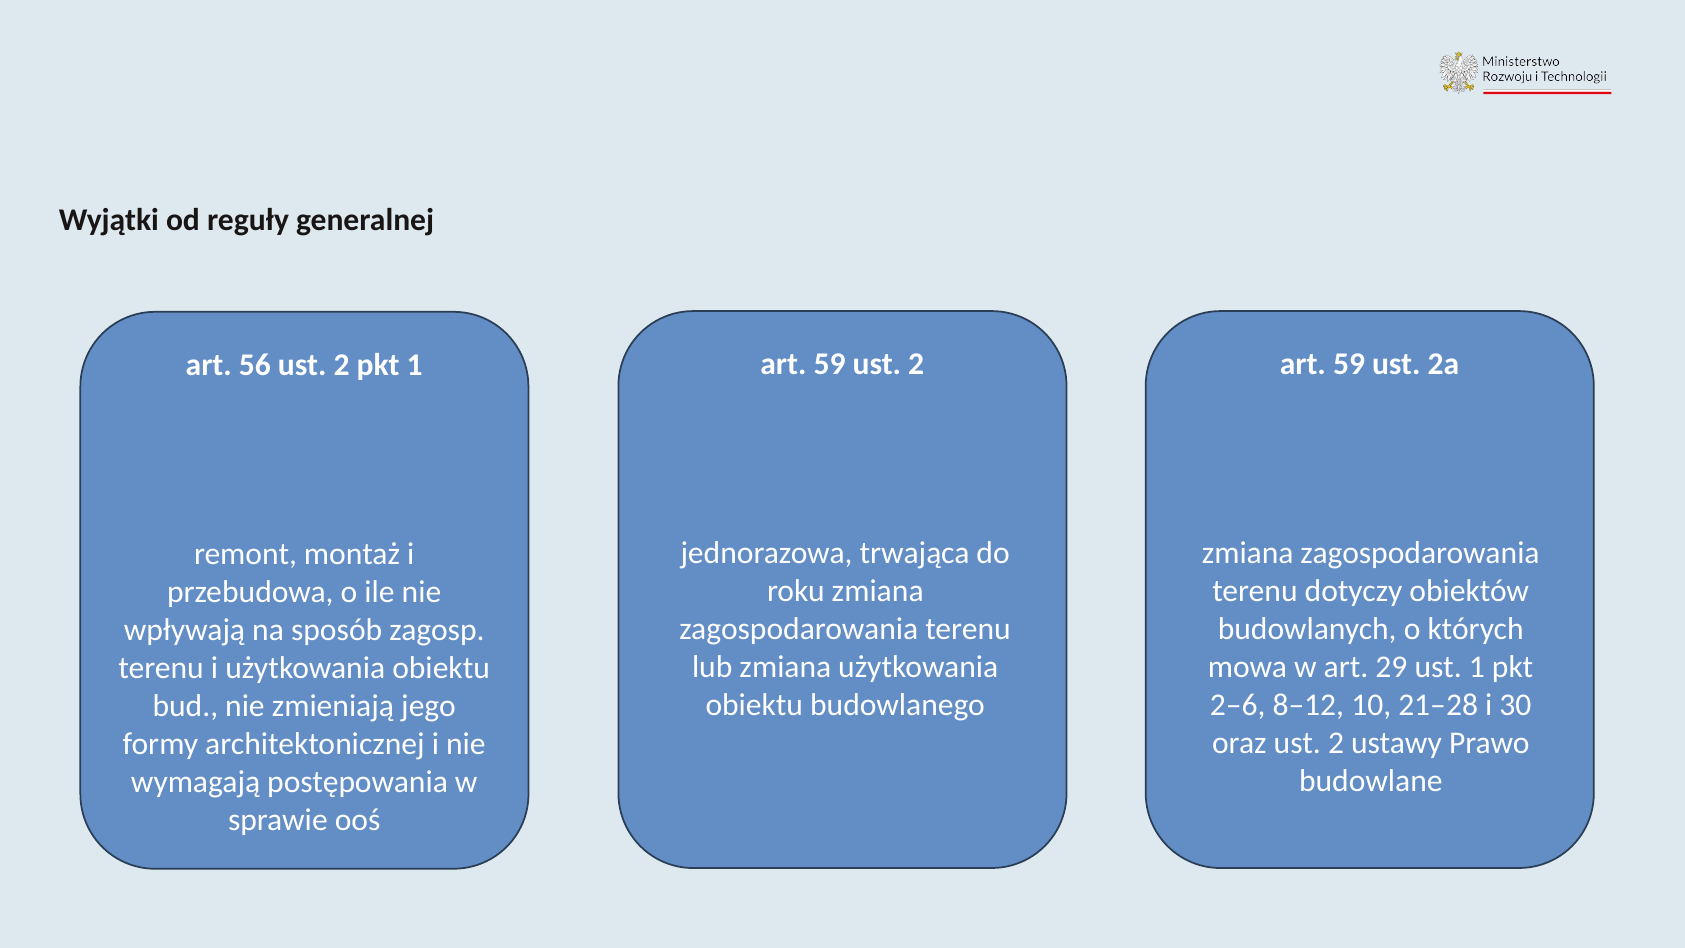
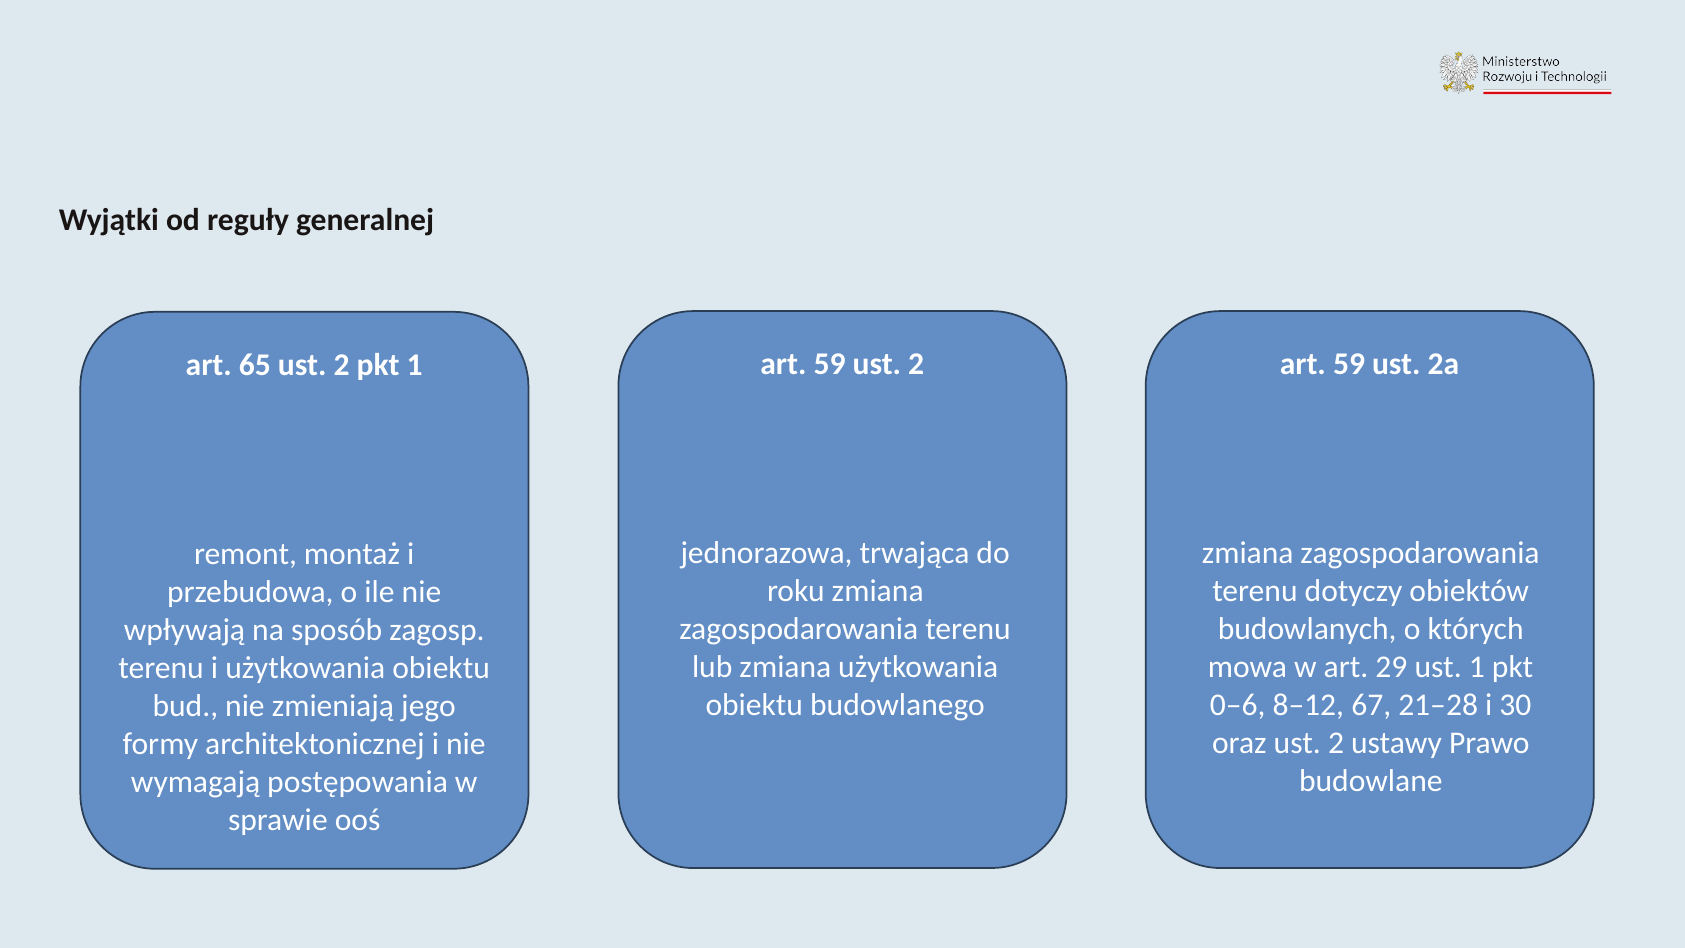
56: 56 -> 65
2–6: 2–6 -> 0–6
10: 10 -> 67
